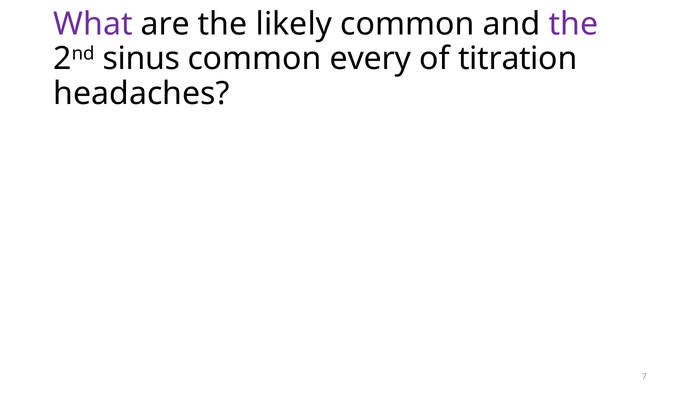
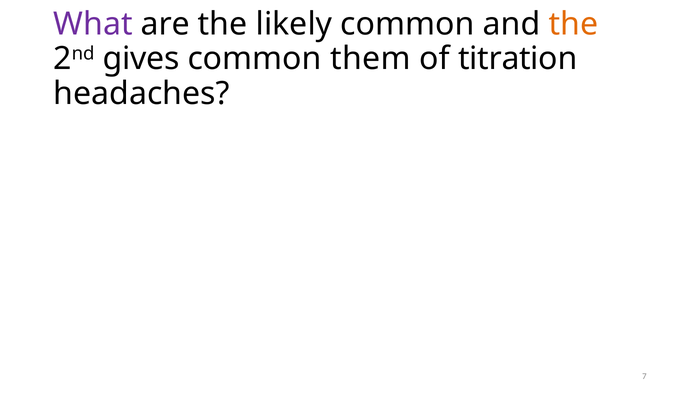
the at (573, 24) colour: purple -> orange
sinus: sinus -> gives
every: every -> them
